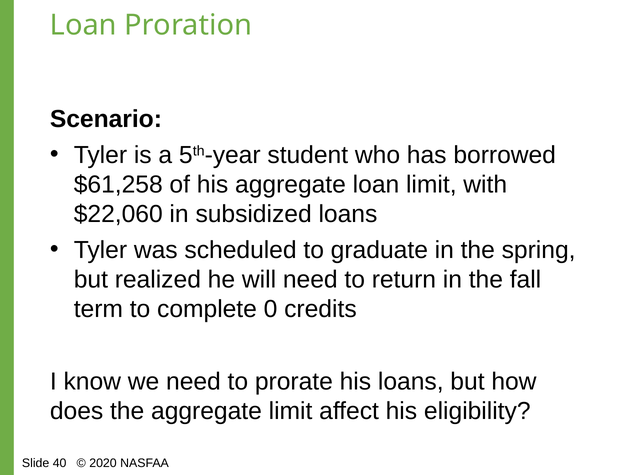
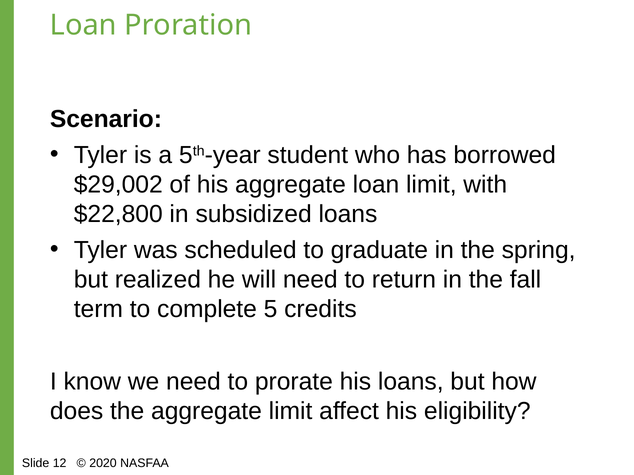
$61,258: $61,258 -> $29,002
$22,060: $22,060 -> $22,800
0: 0 -> 5
40: 40 -> 12
